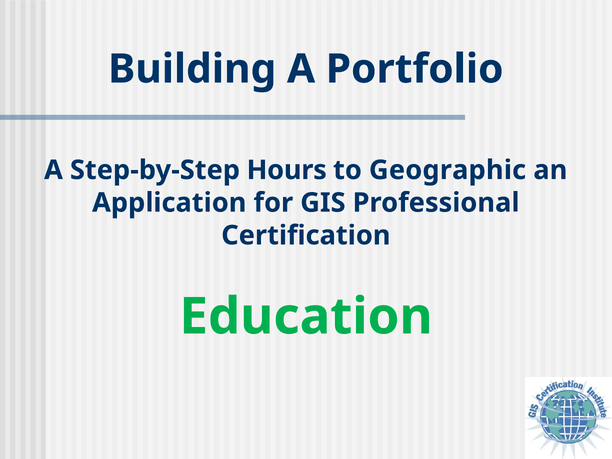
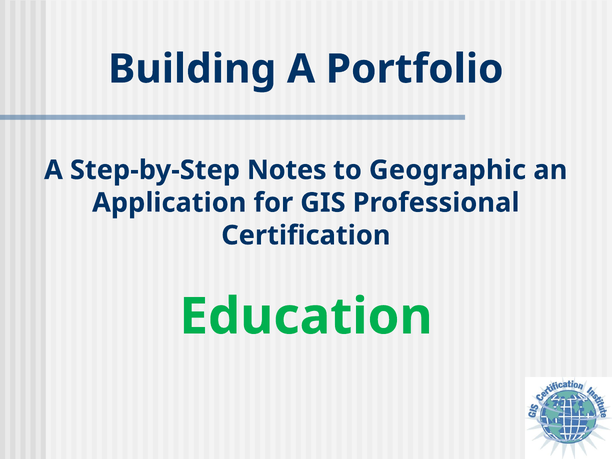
Hours: Hours -> Notes
